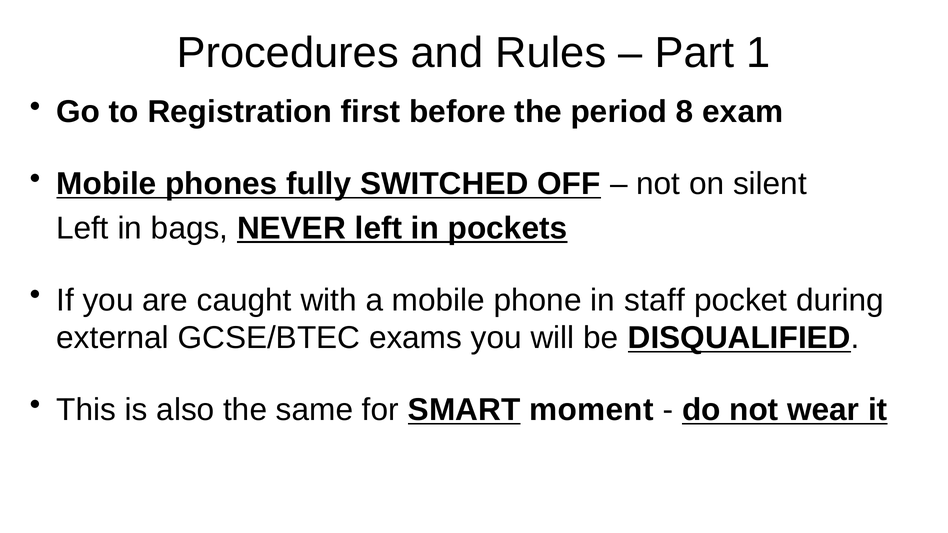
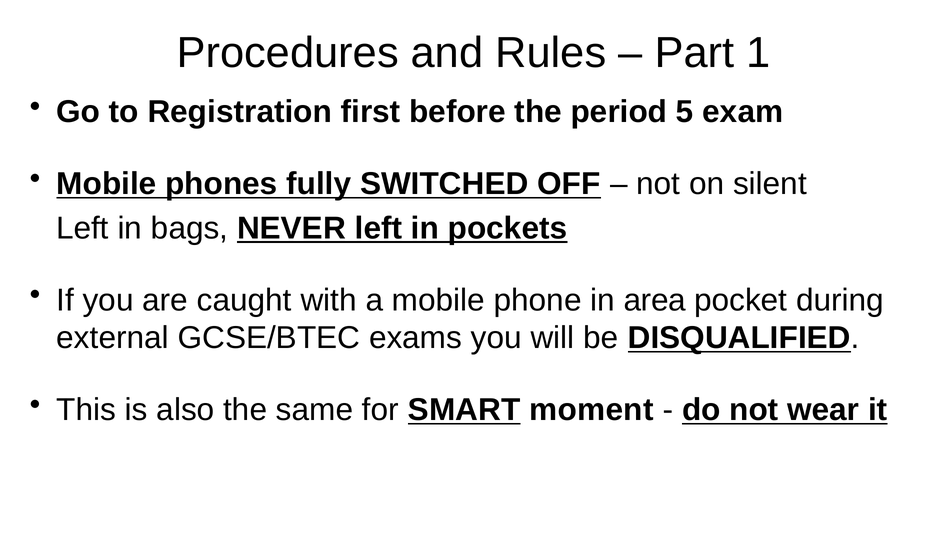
8: 8 -> 5
staff: staff -> area
